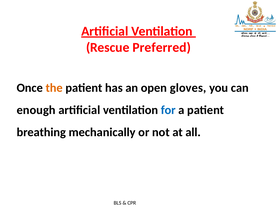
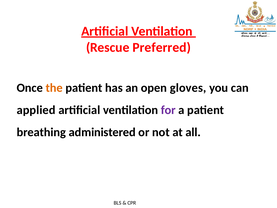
enough: enough -> applied
for colour: blue -> purple
mechanically: mechanically -> administered
